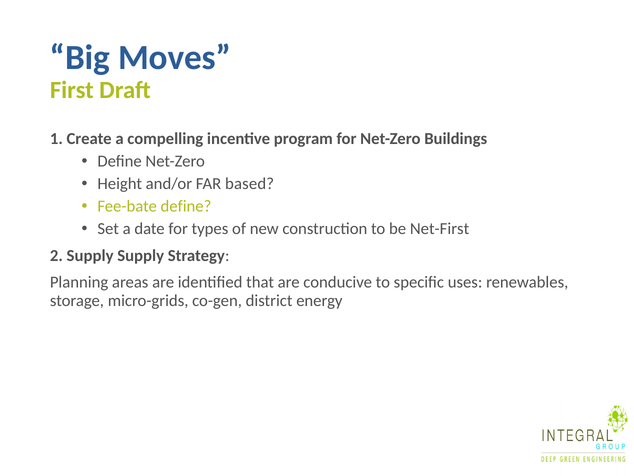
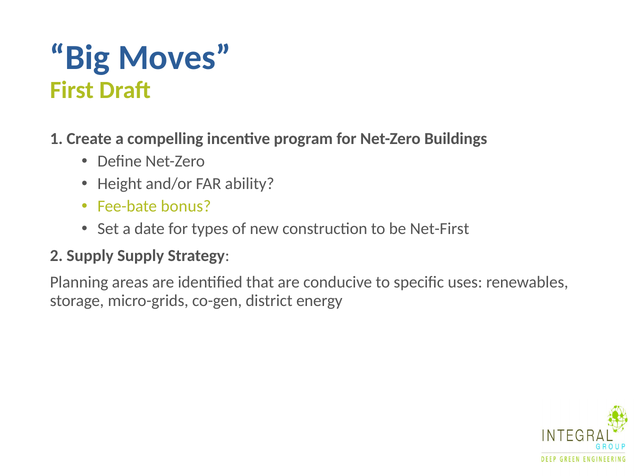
based: based -> ability
Fee-bate define: define -> bonus
